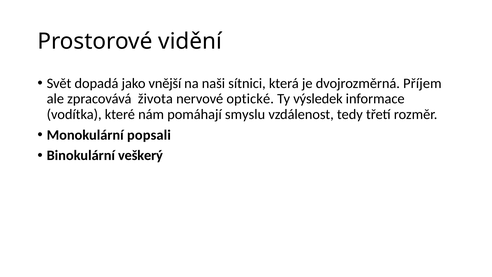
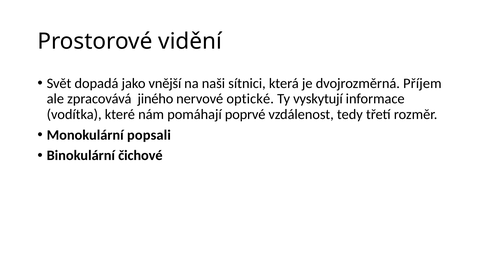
života: života -> jiného
výsledek: výsledek -> vyskytují
smyslu: smyslu -> poprvé
veškerý: veškerý -> čichové
